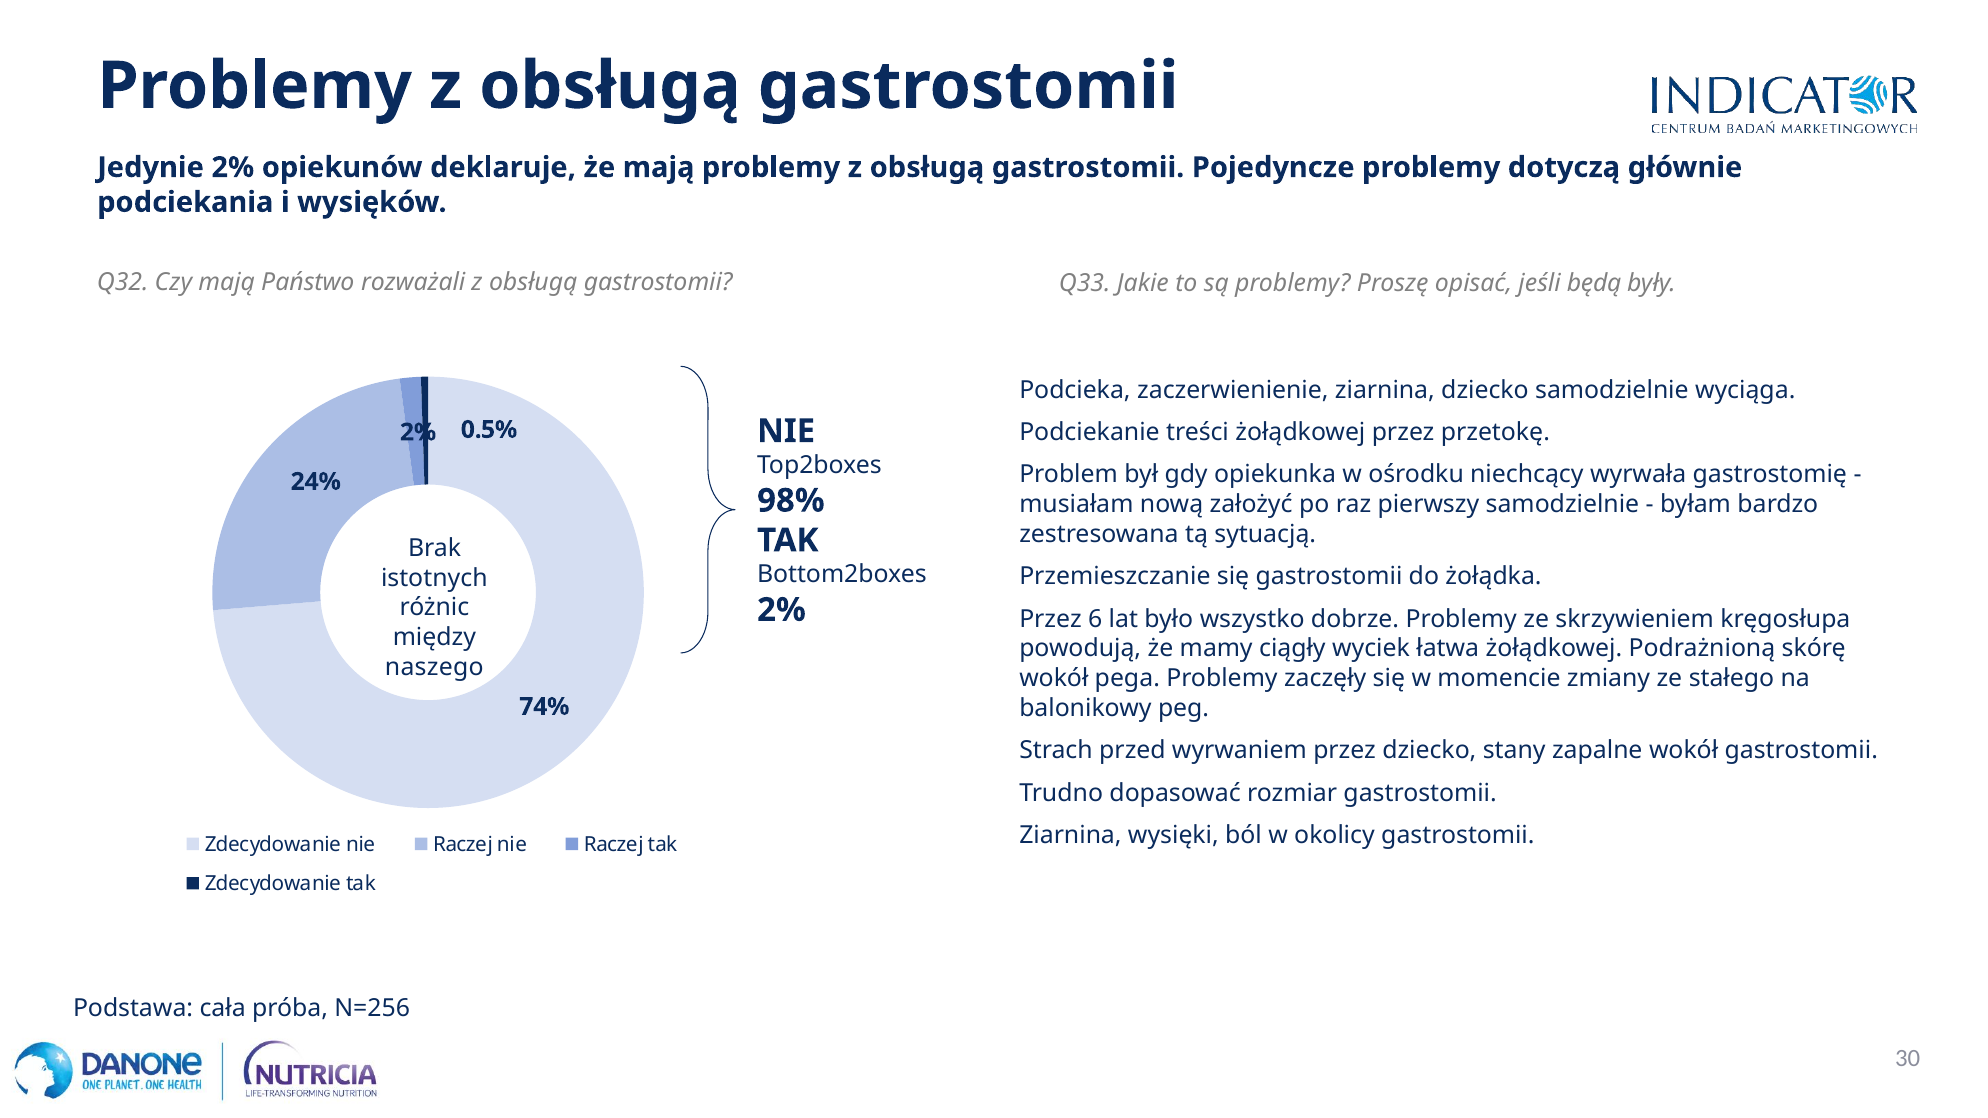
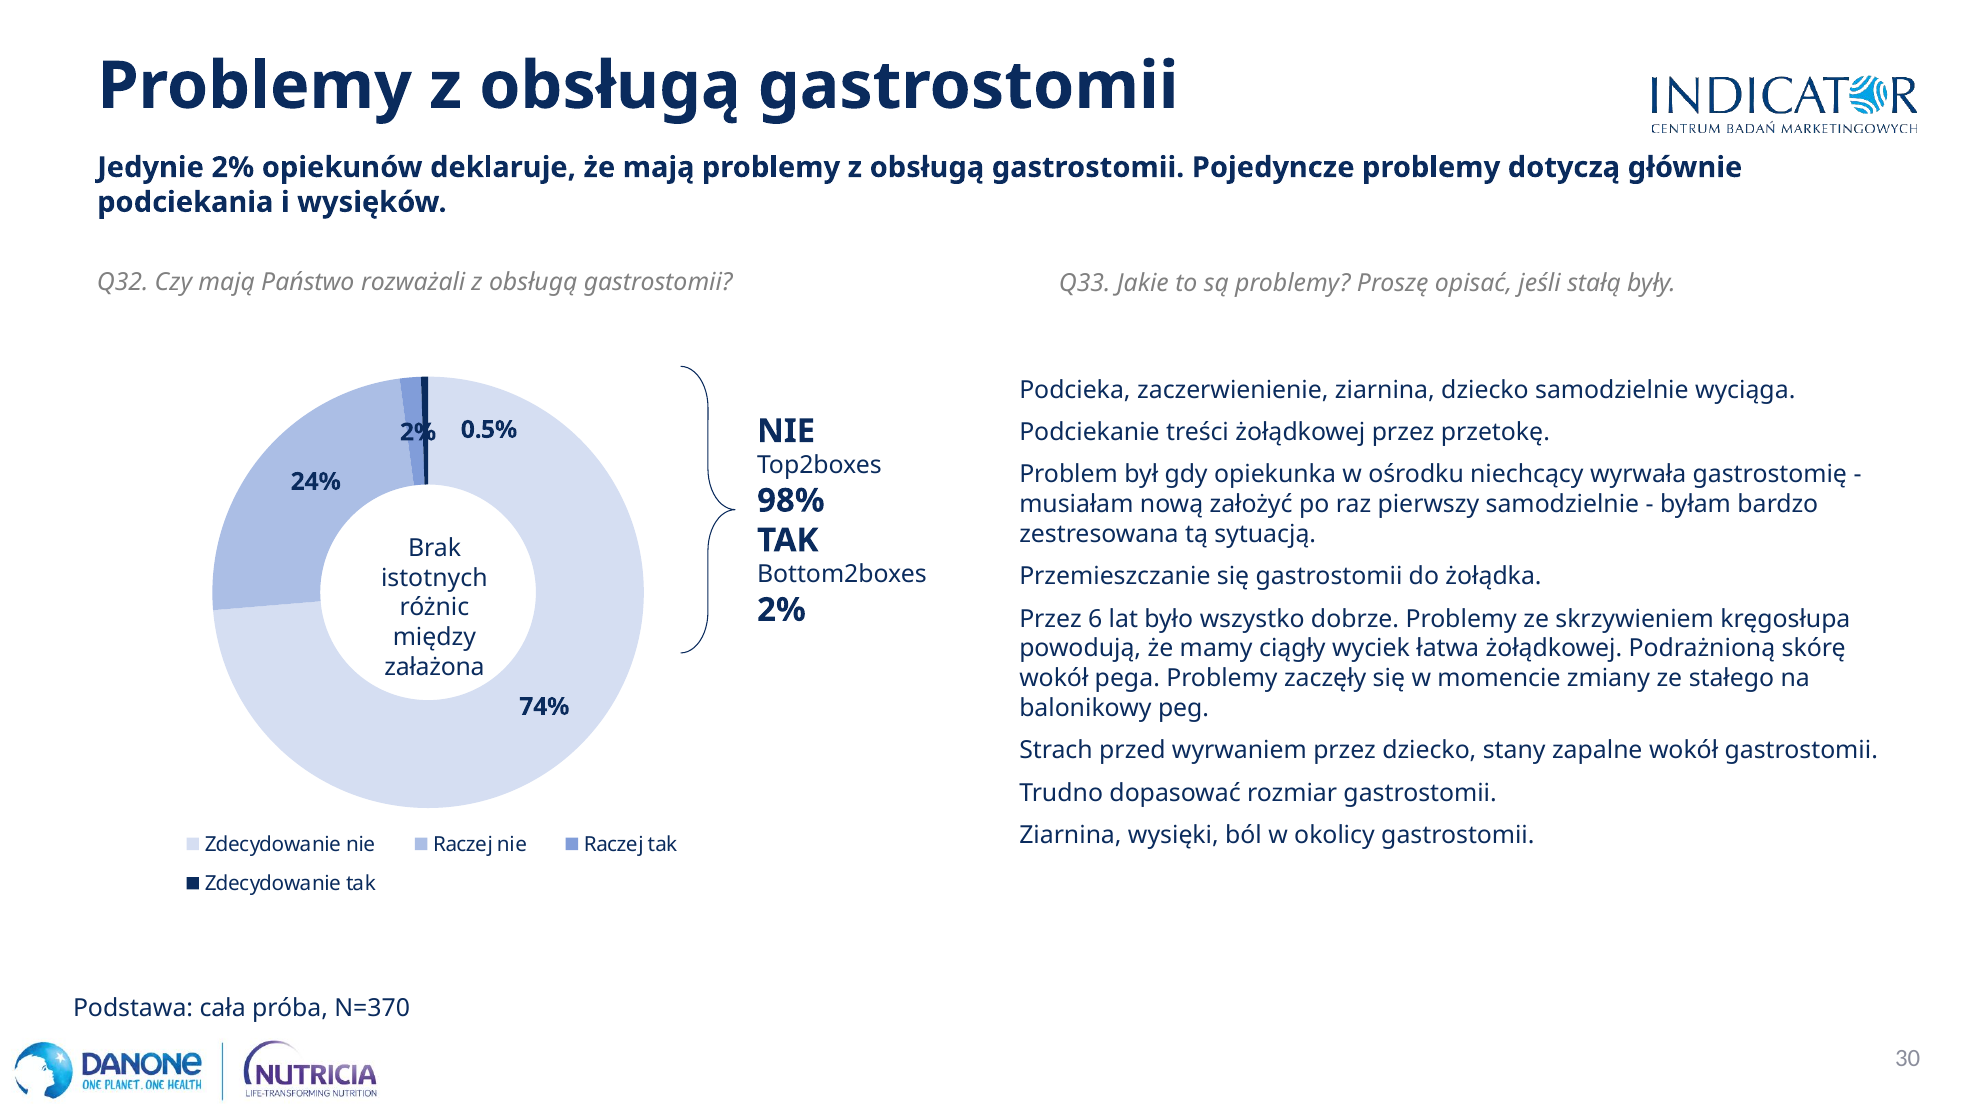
będą: będą -> stałą
naszego: naszego -> załażona
N=256: N=256 -> N=370
